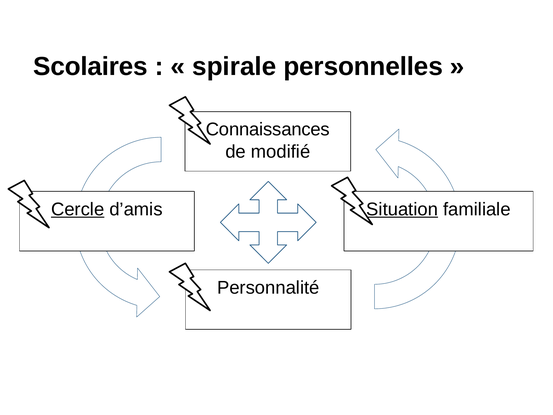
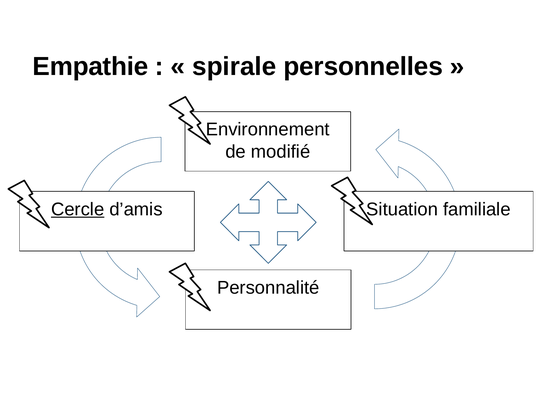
Scolaires: Scolaires -> Empathie
Connaissances: Connaissances -> Environnement
Situation underline: present -> none
